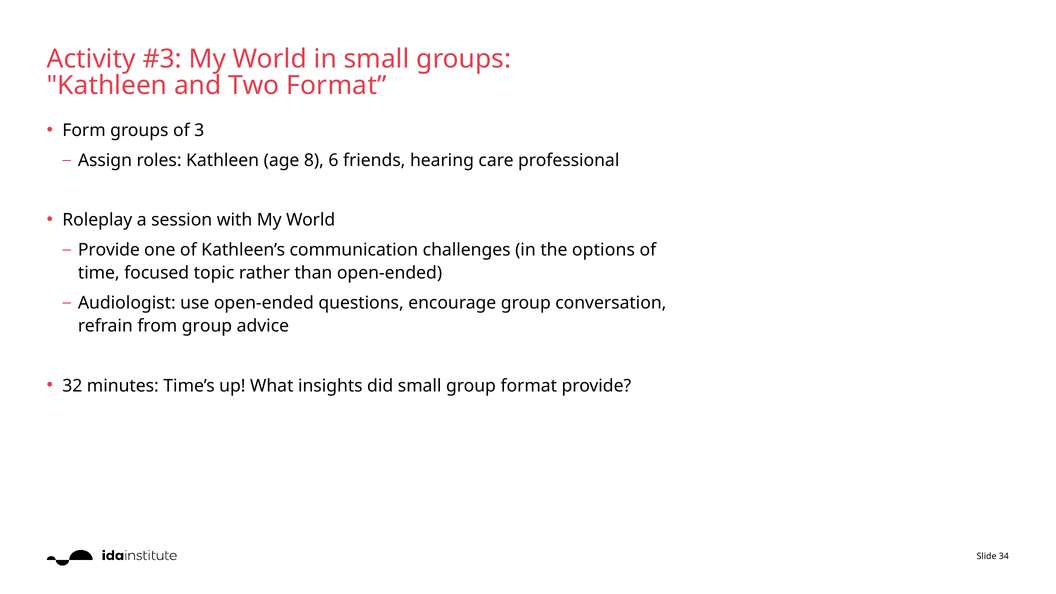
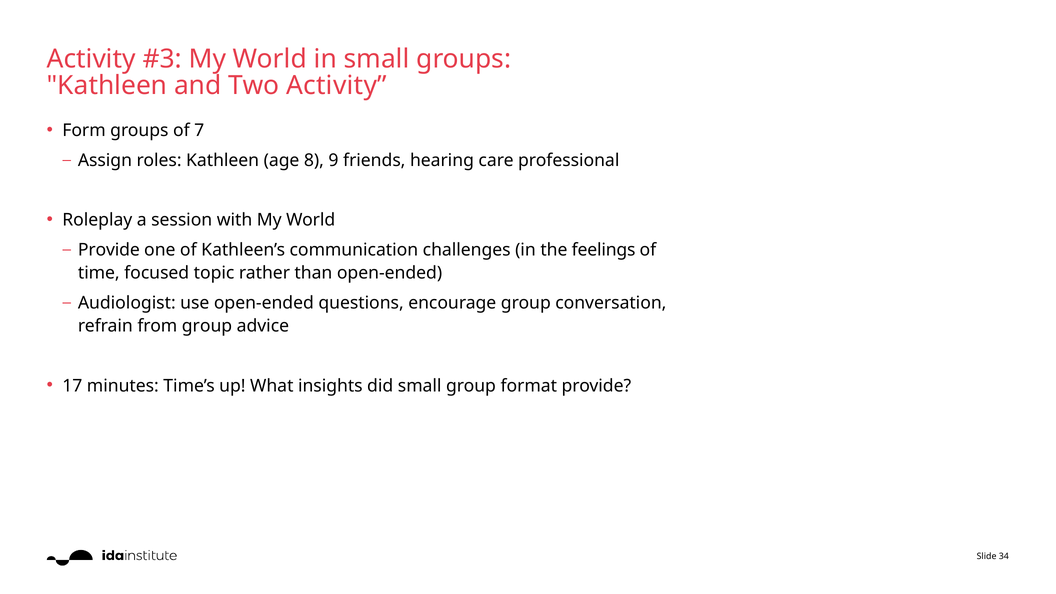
Two Format: Format -> Activity
3: 3 -> 7
6: 6 -> 9
options: options -> feelings
32: 32 -> 17
